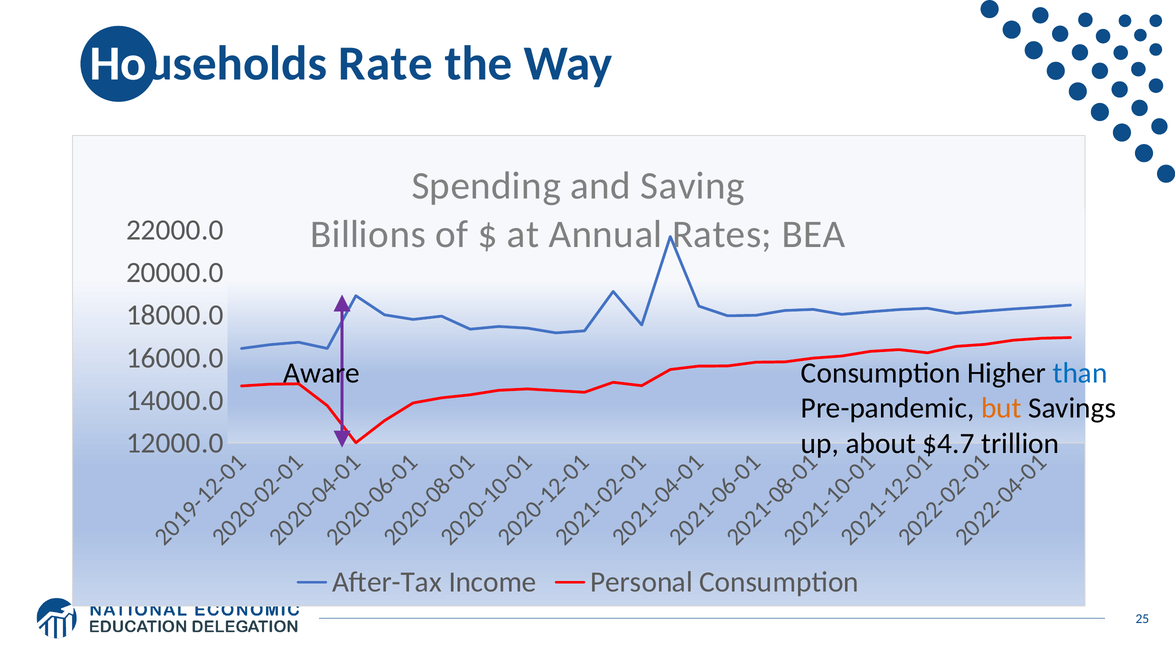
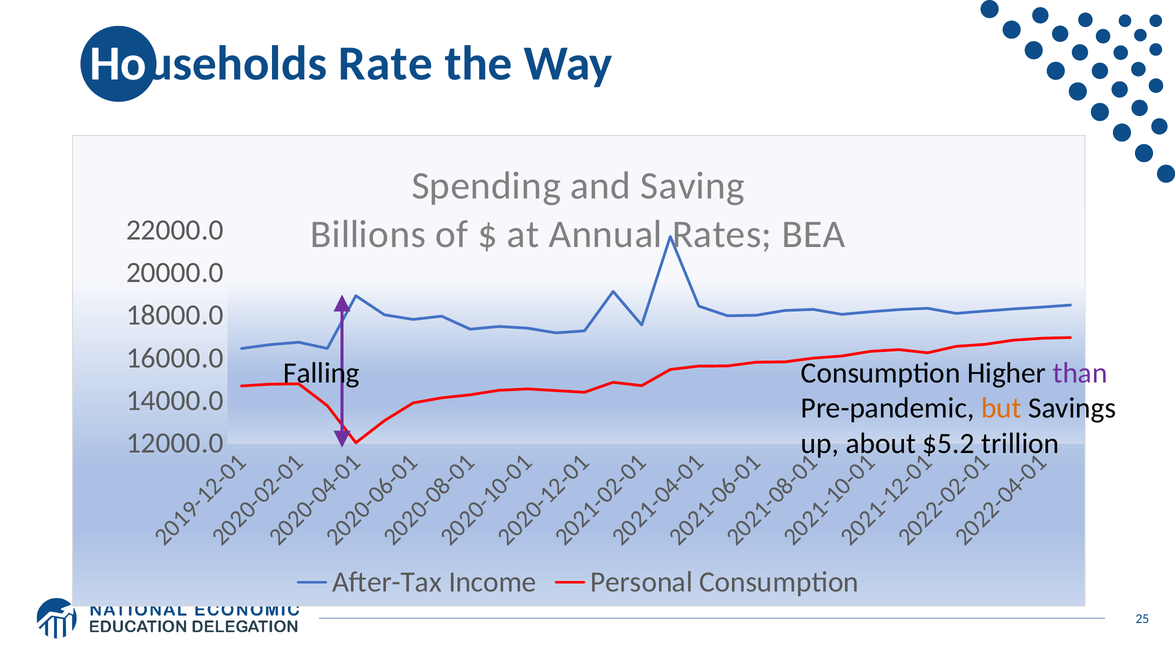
Aware: Aware -> Falling
than colour: blue -> purple
$4.7: $4.7 -> $5.2
